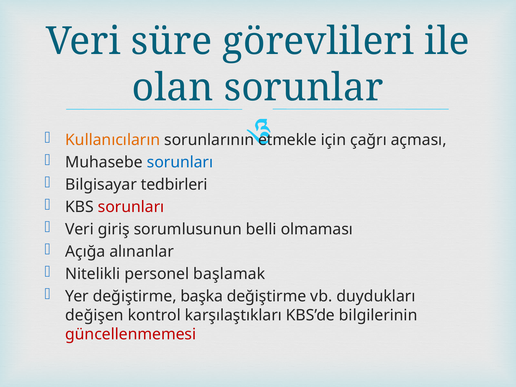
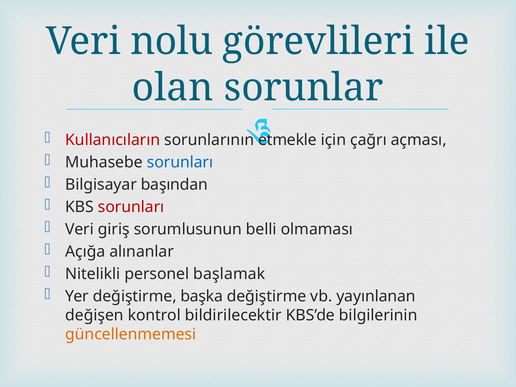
süre: süre -> nolu
Kullanıcıların colour: orange -> red
tedbirleri: tedbirleri -> başından
duydukları: duydukları -> yayınlanan
karşılaştıkları: karşılaştıkları -> bildirilecektir
güncellenmemesi colour: red -> orange
